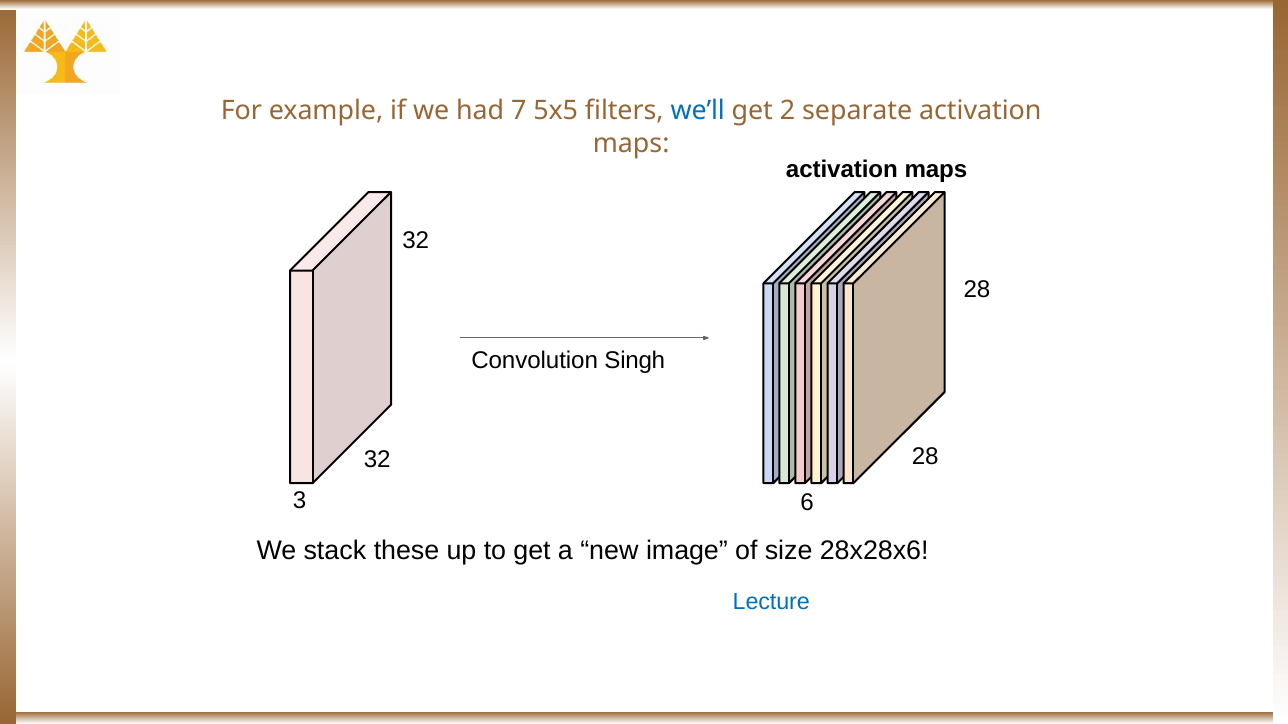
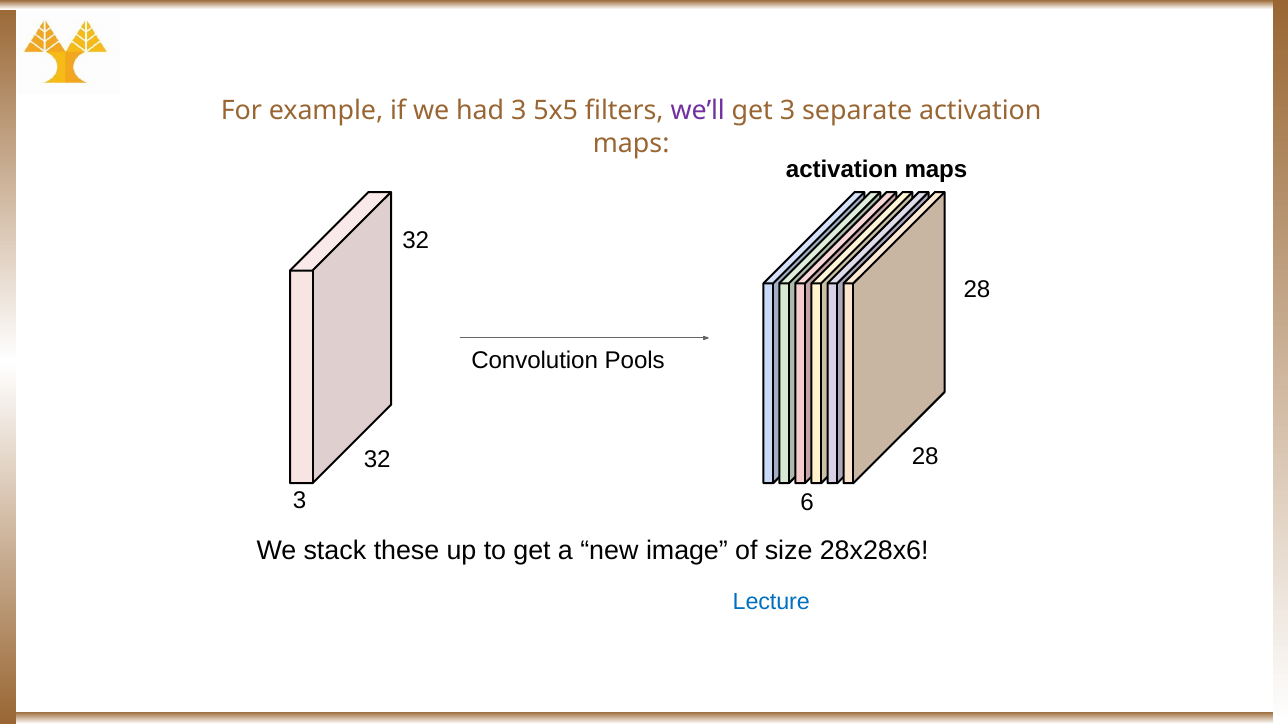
had 7: 7 -> 3
we’ll colour: blue -> purple
get 2: 2 -> 3
Singh: Singh -> Pools
